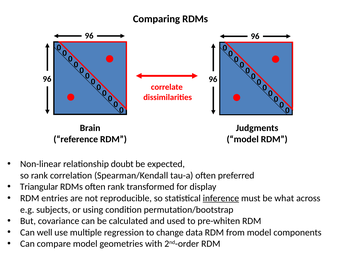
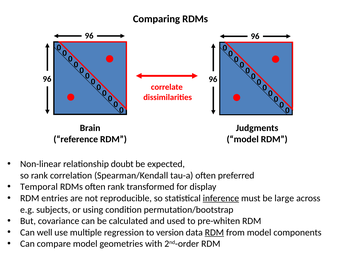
Triangular: Triangular -> Temporal
what: what -> large
change: change -> version
RDM at (214, 232) underline: none -> present
